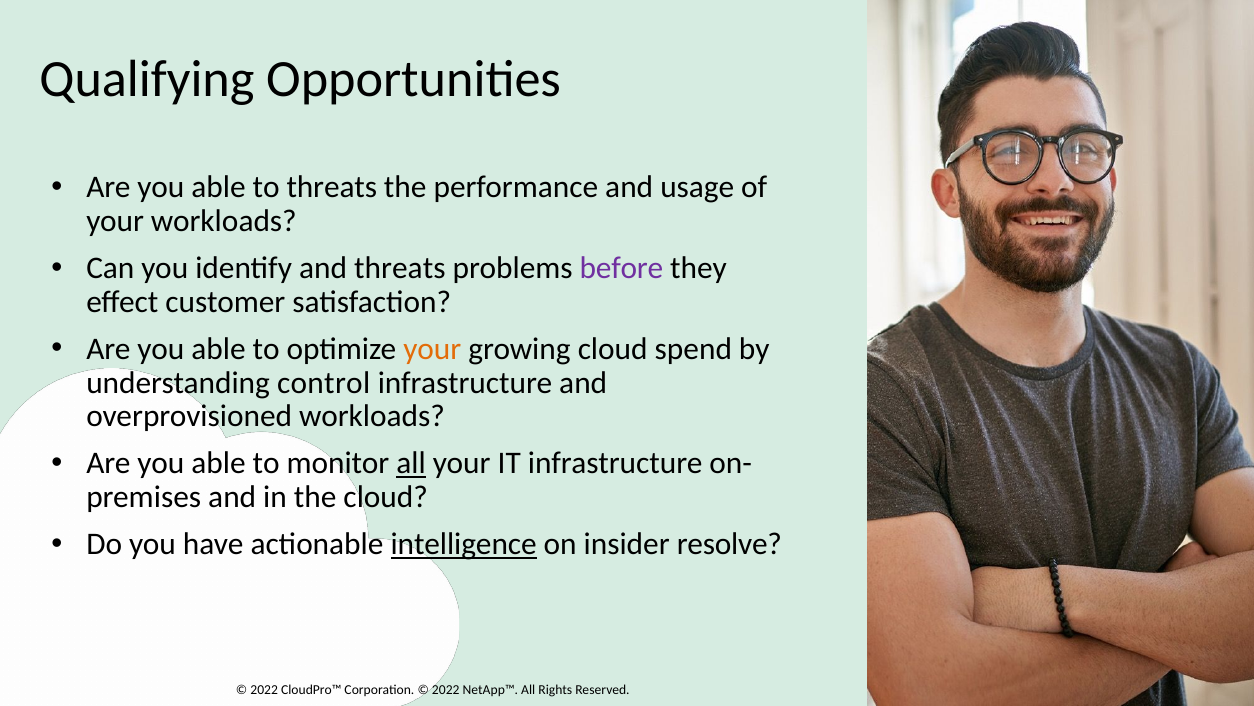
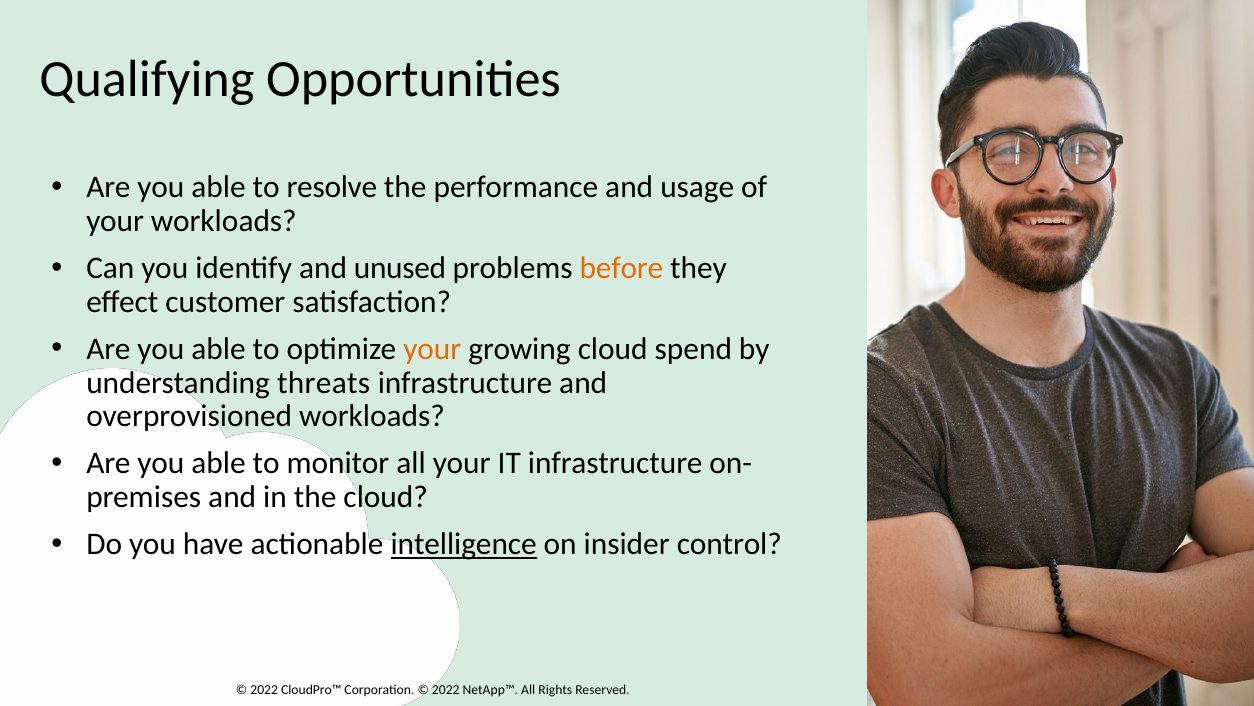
to threats: threats -> resolve
and threats: threats -> unused
before colour: purple -> orange
control: control -> threats
all at (411, 463) underline: present -> none
resolve: resolve -> control
